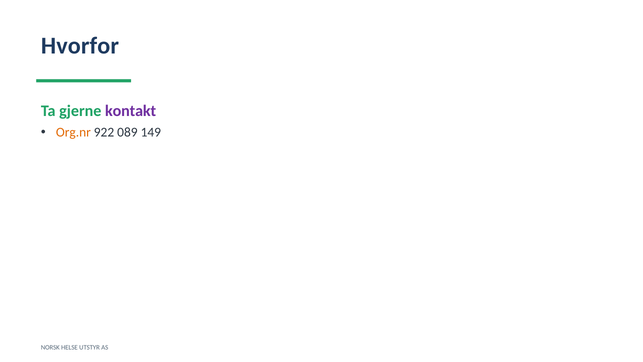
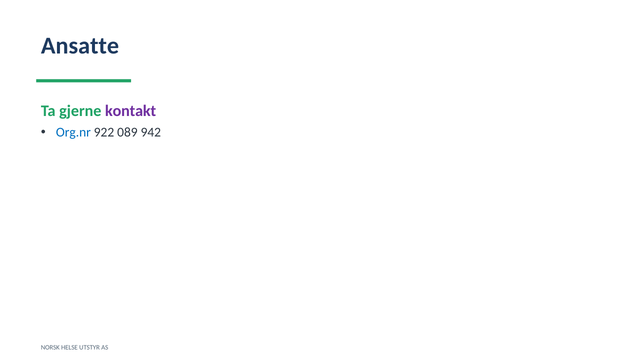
Hvorfor: Hvorfor -> Ansatte
Org.nr colour: orange -> blue
149: 149 -> 942
